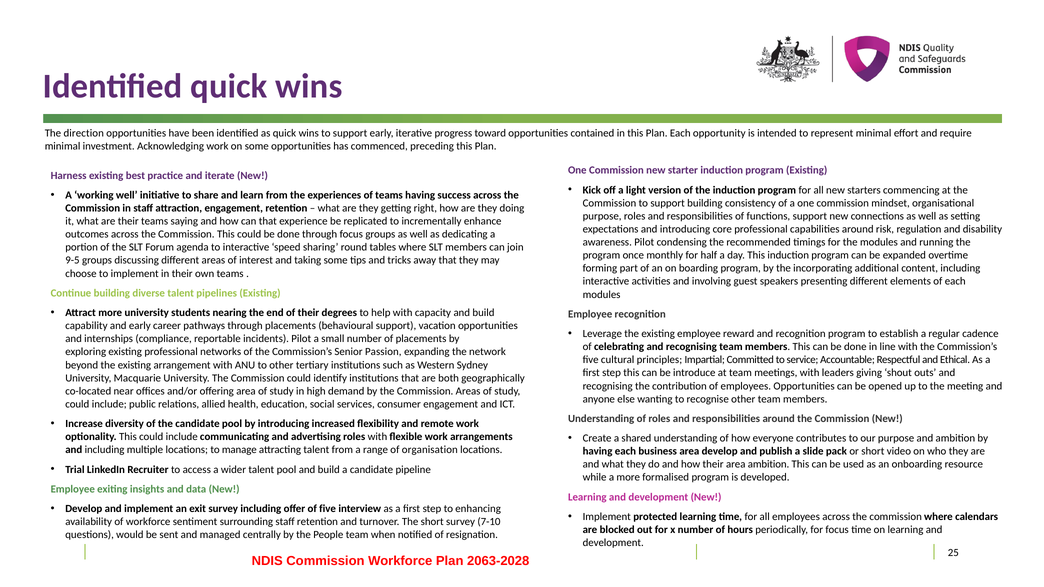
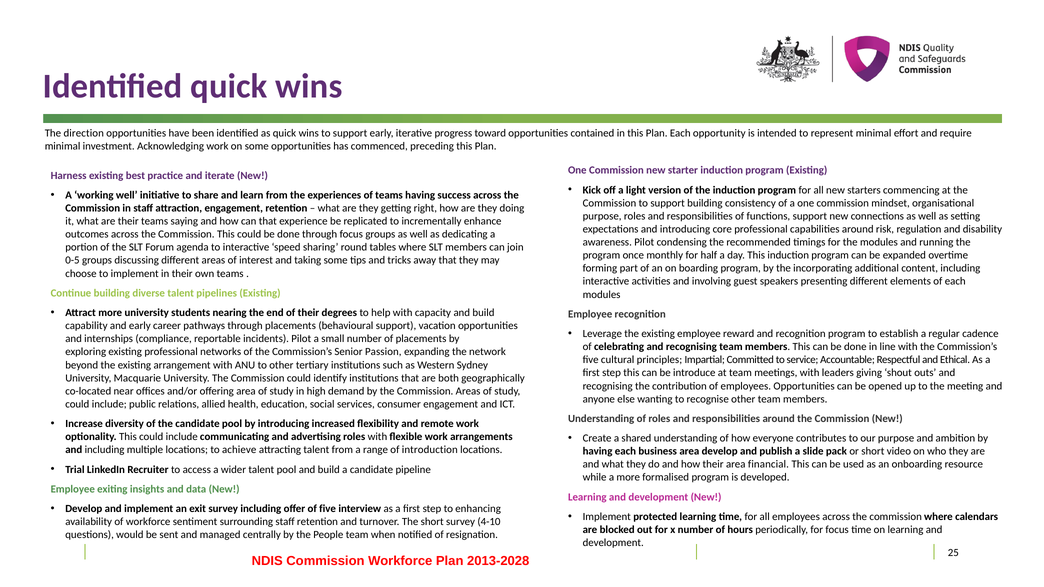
9-5: 9-5 -> 0-5
manage: manage -> achieve
organisation: organisation -> introduction
area ambition: ambition -> financial
7-10: 7-10 -> 4-10
2063-2028: 2063-2028 -> 2013-2028
